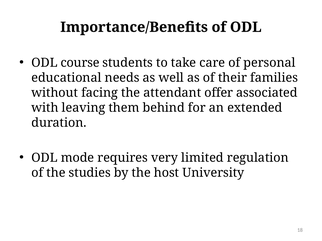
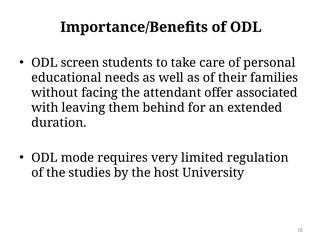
course: course -> screen
